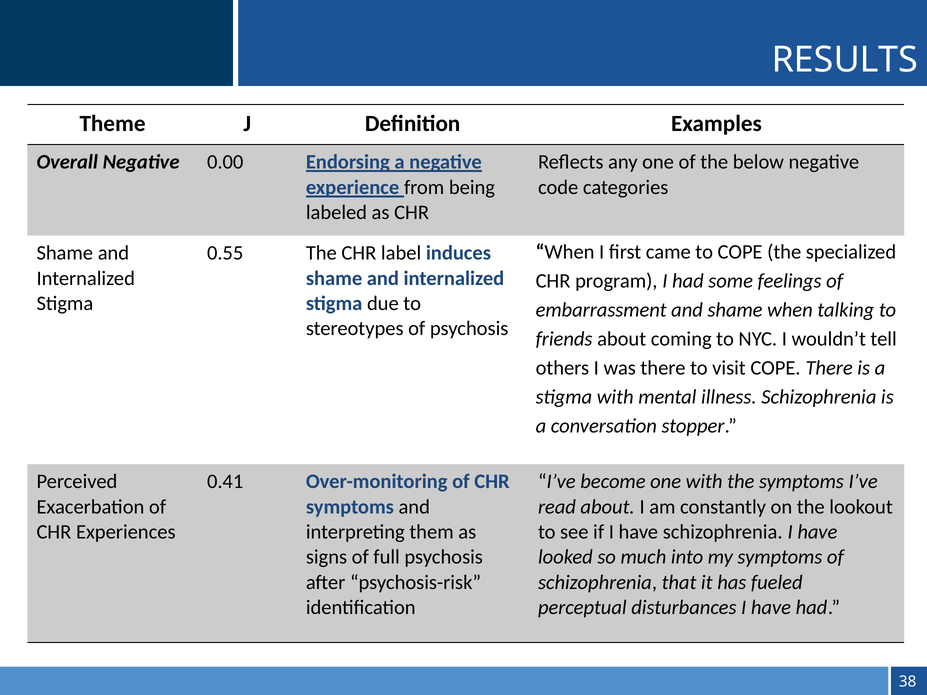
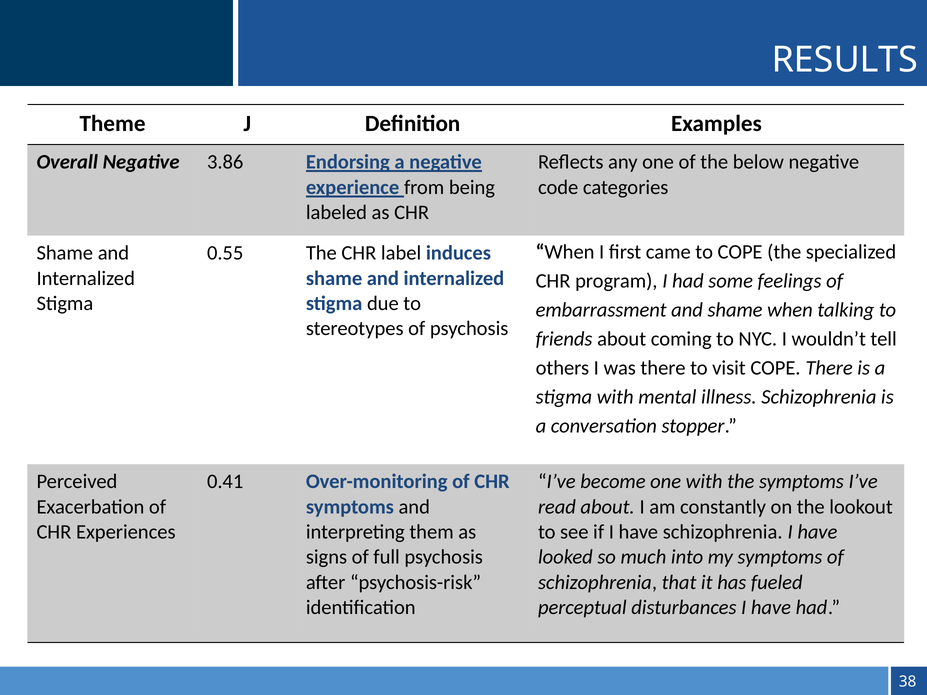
0.00: 0.00 -> 3.86
